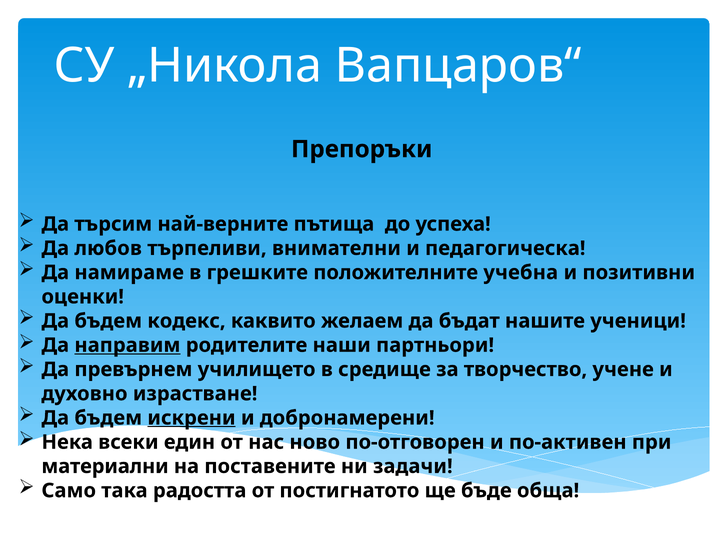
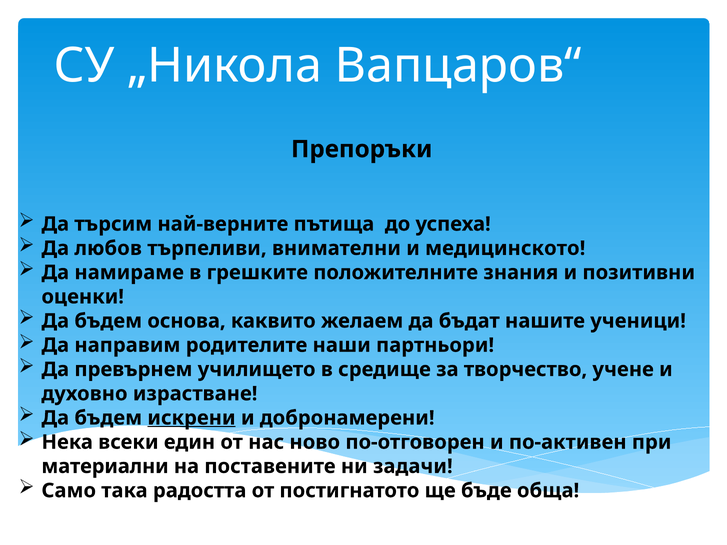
педагогическа: педагогическа -> медицинското
учебна: учебна -> знания
кодекс: кодекс -> основа
направим underline: present -> none
